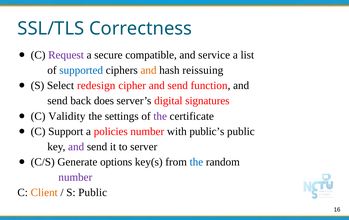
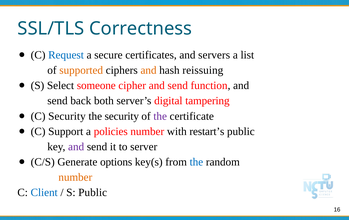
Request colour: purple -> blue
compatible: compatible -> certificates
service: service -> servers
supported colour: blue -> orange
redesign: redesign -> someone
does: does -> both
signatures: signatures -> tampering
C Validity: Validity -> Security
the settings: settings -> security
public’s: public’s -> restart’s
number at (75, 177) colour: purple -> orange
Client colour: orange -> blue
